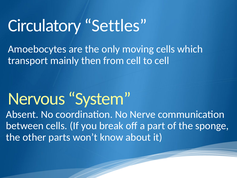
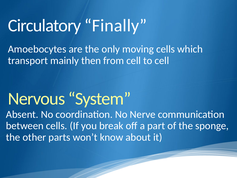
Settles: Settles -> Finally
